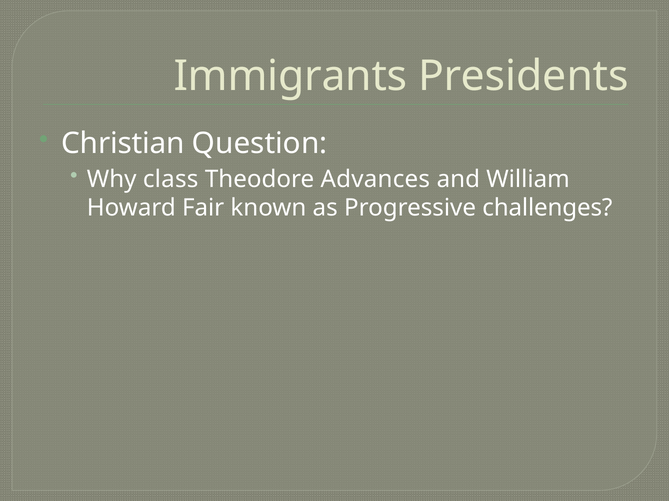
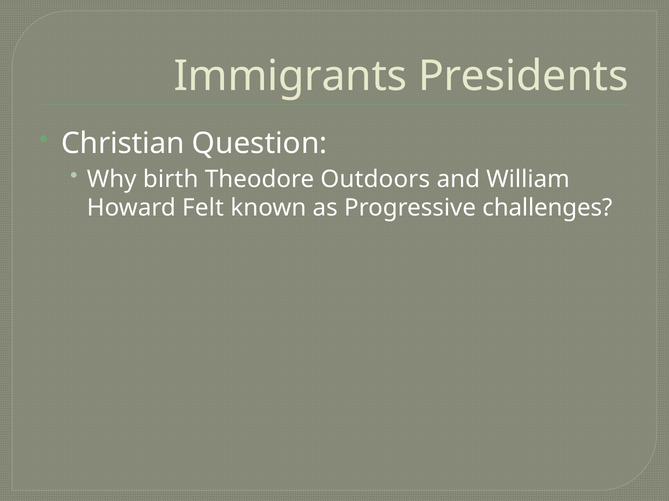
class: class -> birth
Advances: Advances -> Outdoors
Fair: Fair -> Felt
